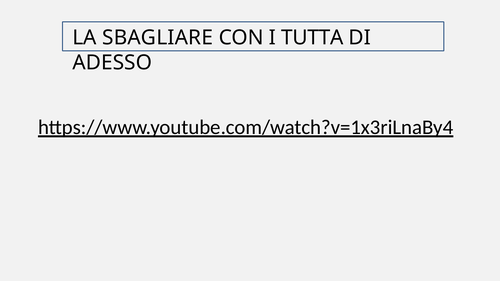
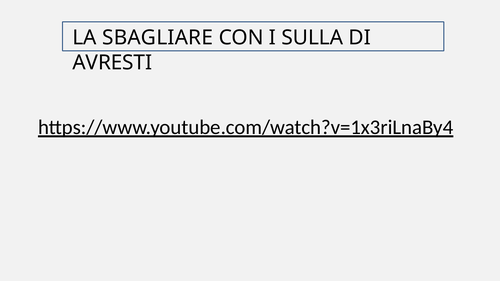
TUTTA: TUTTA -> SULLA
ADESSO: ADESSO -> AVRESTI
